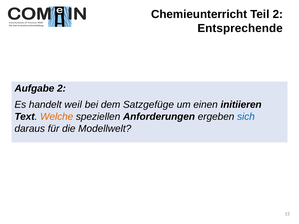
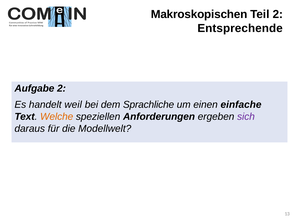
Chemieunterricht: Chemieunterricht -> Makroskopischen
Satzgefüge: Satzgefüge -> Sprachliche
initiieren: initiieren -> einfache
sich colour: blue -> purple
